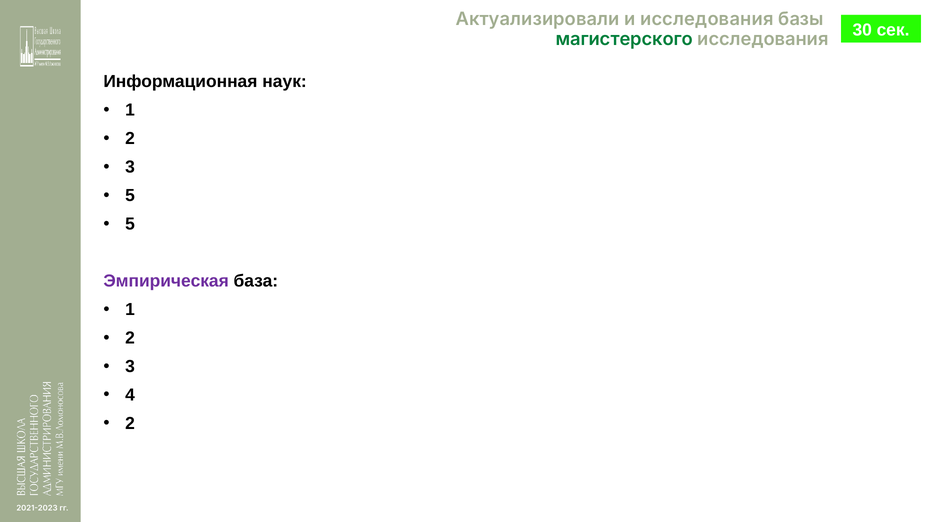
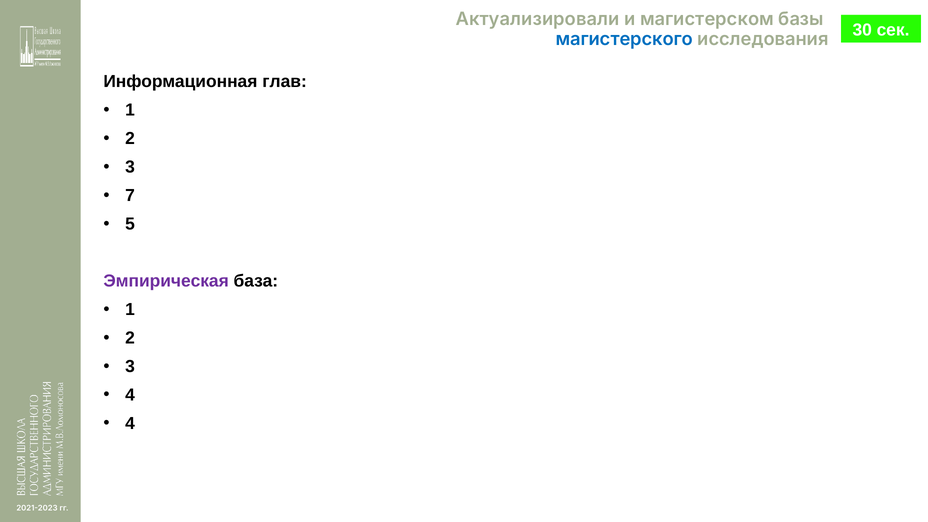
и исследования: исследования -> магистерском
магистерского colour: green -> blue
наук: наук -> глав
5 at (130, 196): 5 -> 7
2 at (130, 423): 2 -> 4
